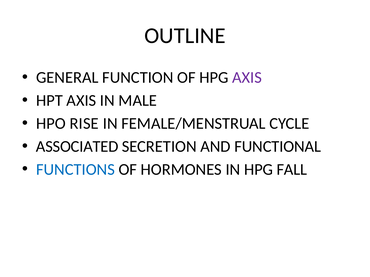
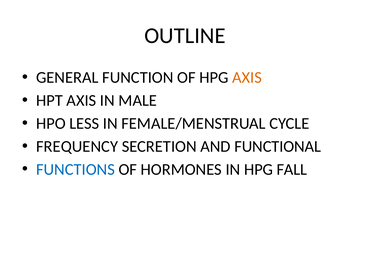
AXIS at (247, 78) colour: purple -> orange
RISE: RISE -> LESS
ASSOCIATED: ASSOCIATED -> FREQUENCY
